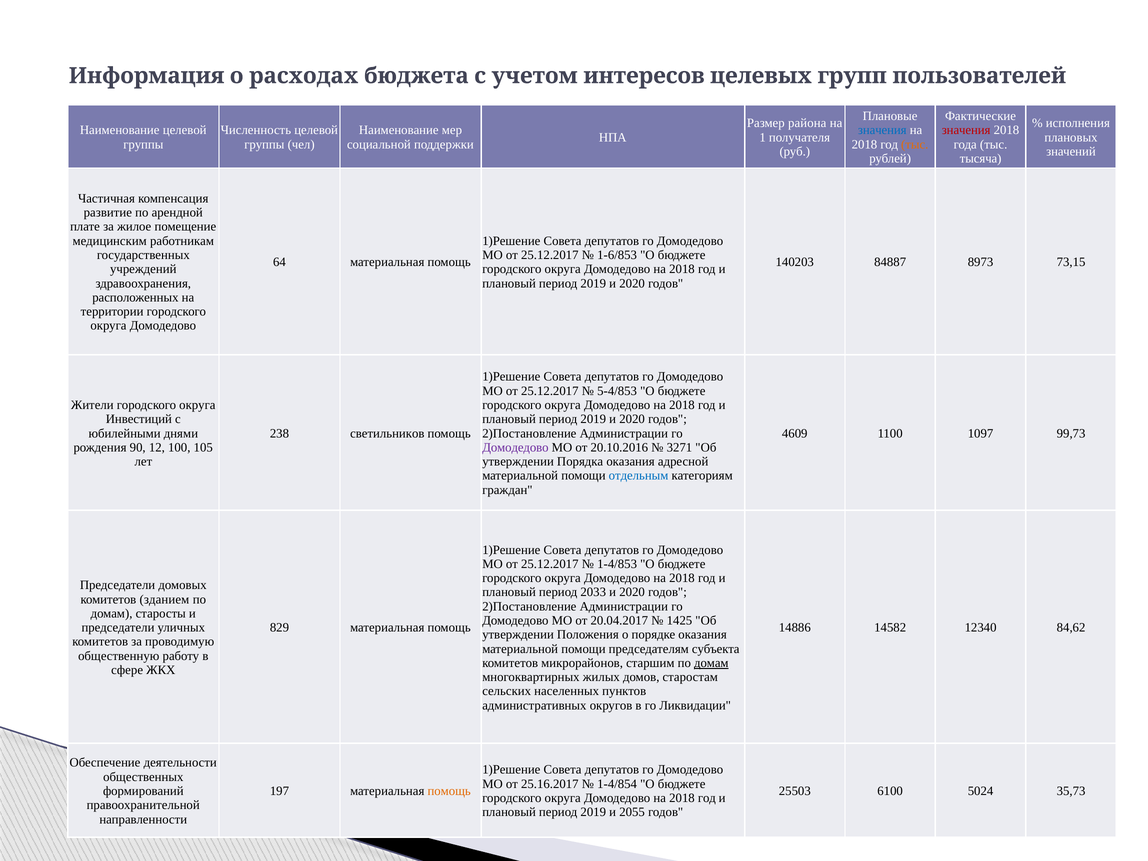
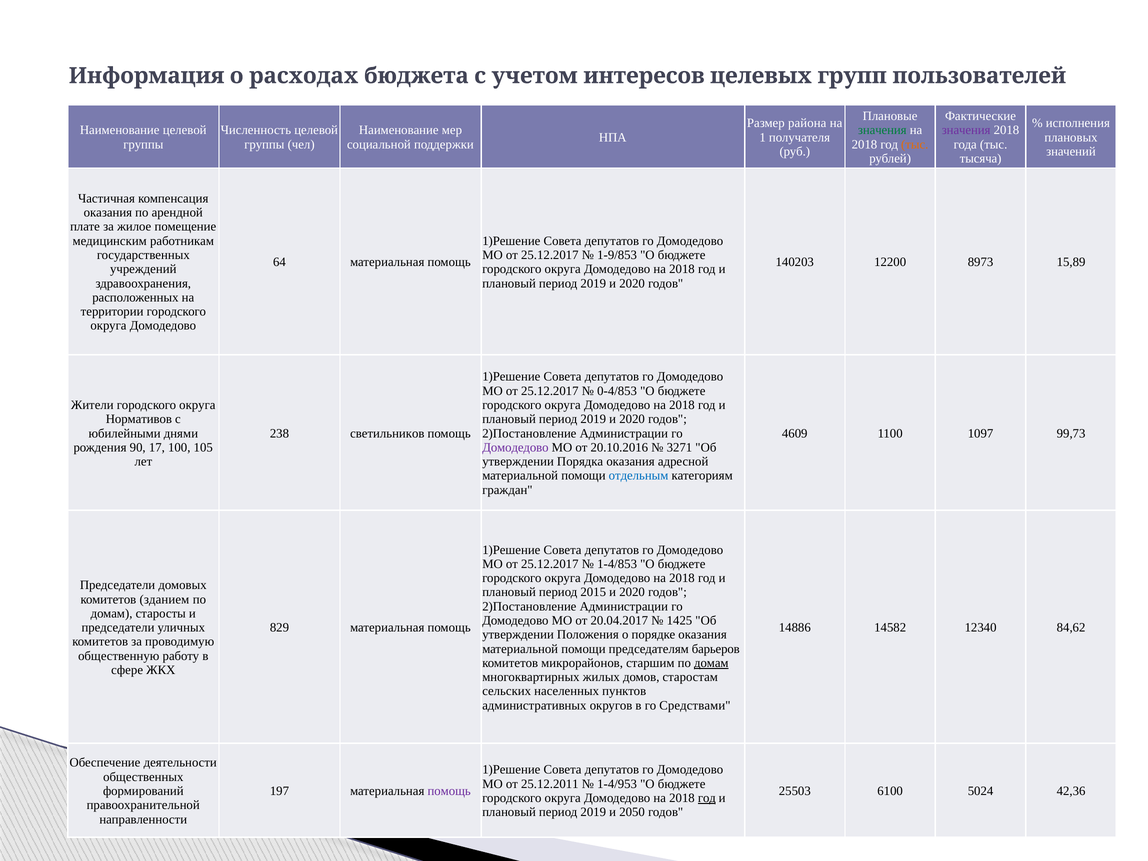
значения at (882, 130) colour: blue -> green
значения at (966, 130) colour: red -> purple
развитие at (108, 213): развитие -> оказания
1-6/853: 1-6/853 -> 1-9/853
84887: 84887 -> 12200
73,15: 73,15 -> 15,89
5-4/853: 5-4/853 -> 0-4/853
Инвестиций: Инвестиций -> Нормативов
12: 12 -> 17
2033: 2033 -> 2015
субъекта: субъекта -> барьеров
Ликвидации: Ликвидации -> Средствами
25.16.2017: 25.16.2017 -> 25.12.2011
1-4/854: 1-4/854 -> 1-4/953
помощь at (449, 791) colour: orange -> purple
35,73: 35,73 -> 42,36
год at (707, 798) underline: none -> present
2055: 2055 -> 2050
